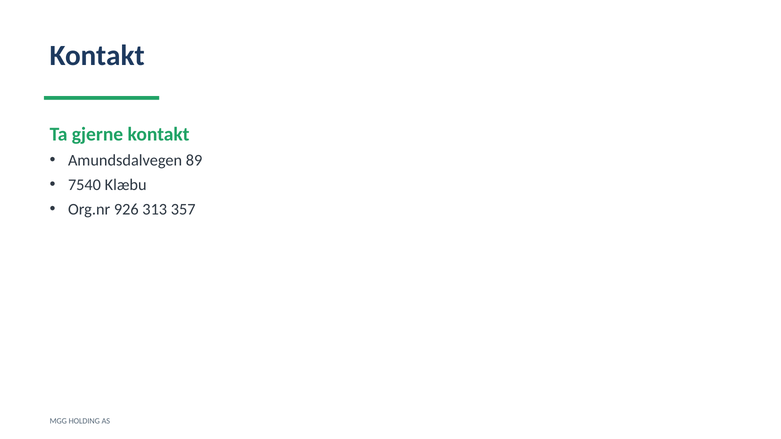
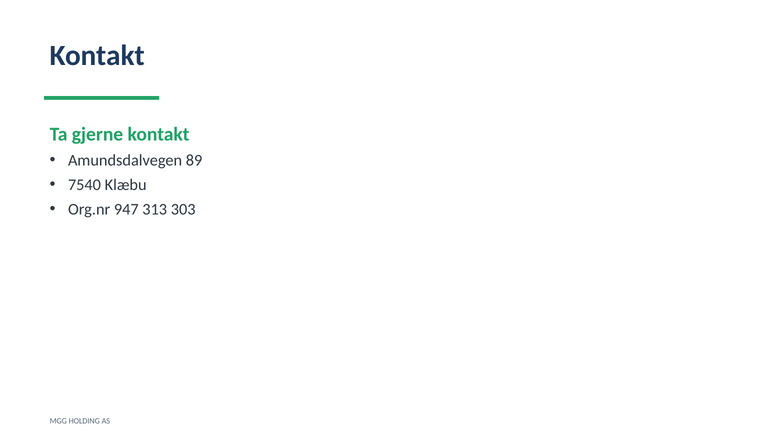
926: 926 -> 947
357: 357 -> 303
